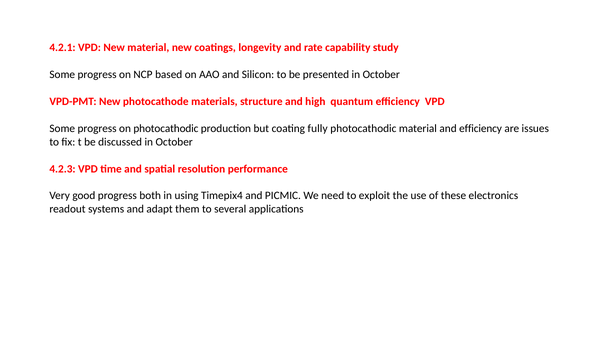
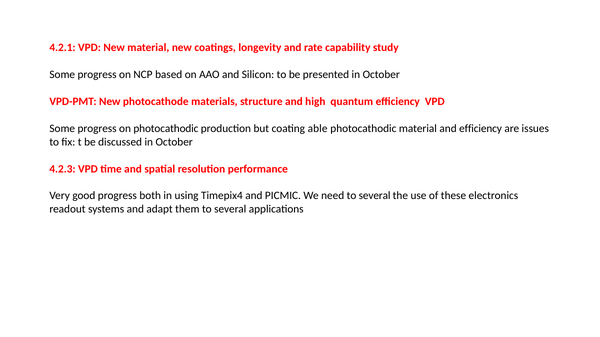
fully: fully -> able
need to exploit: exploit -> several
